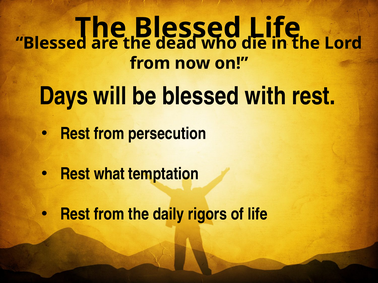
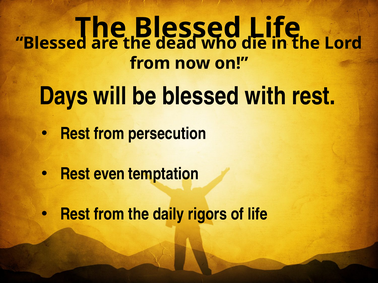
what: what -> even
